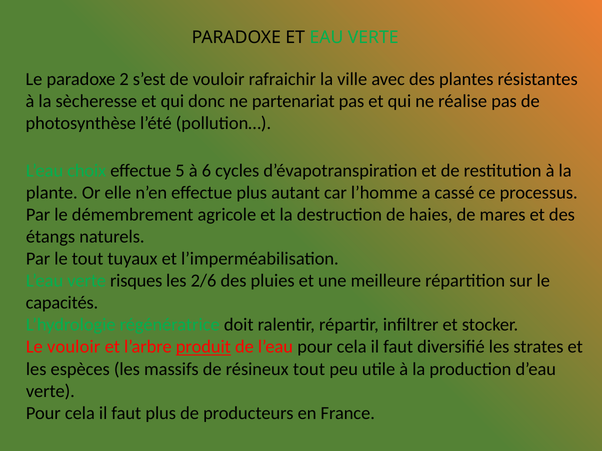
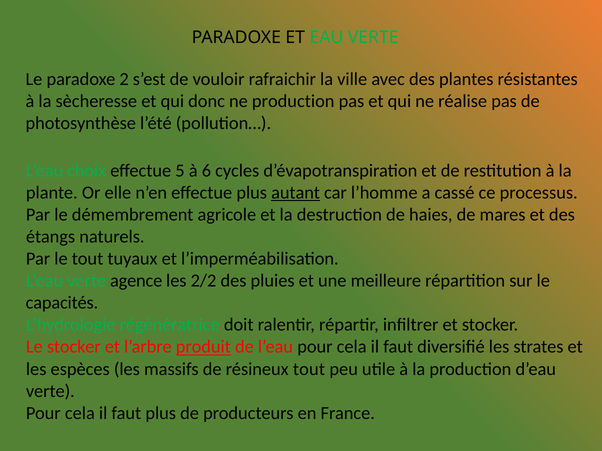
ne partenariat: partenariat -> production
autant underline: none -> present
risques: risques -> agence
2/6: 2/6 -> 2/2
Le vouloir: vouloir -> stocker
